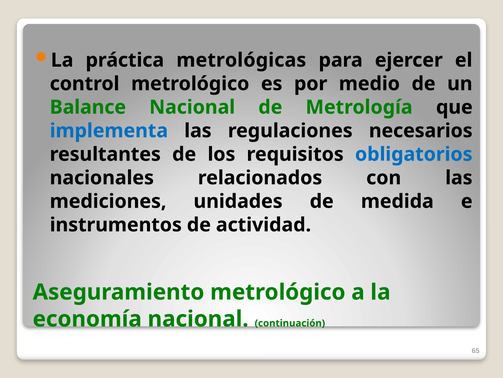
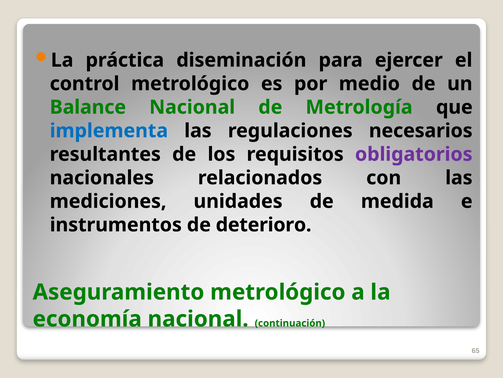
metrológicas: metrológicas -> diseminación
obligatorios colour: blue -> purple
actividad: actividad -> deterioro
